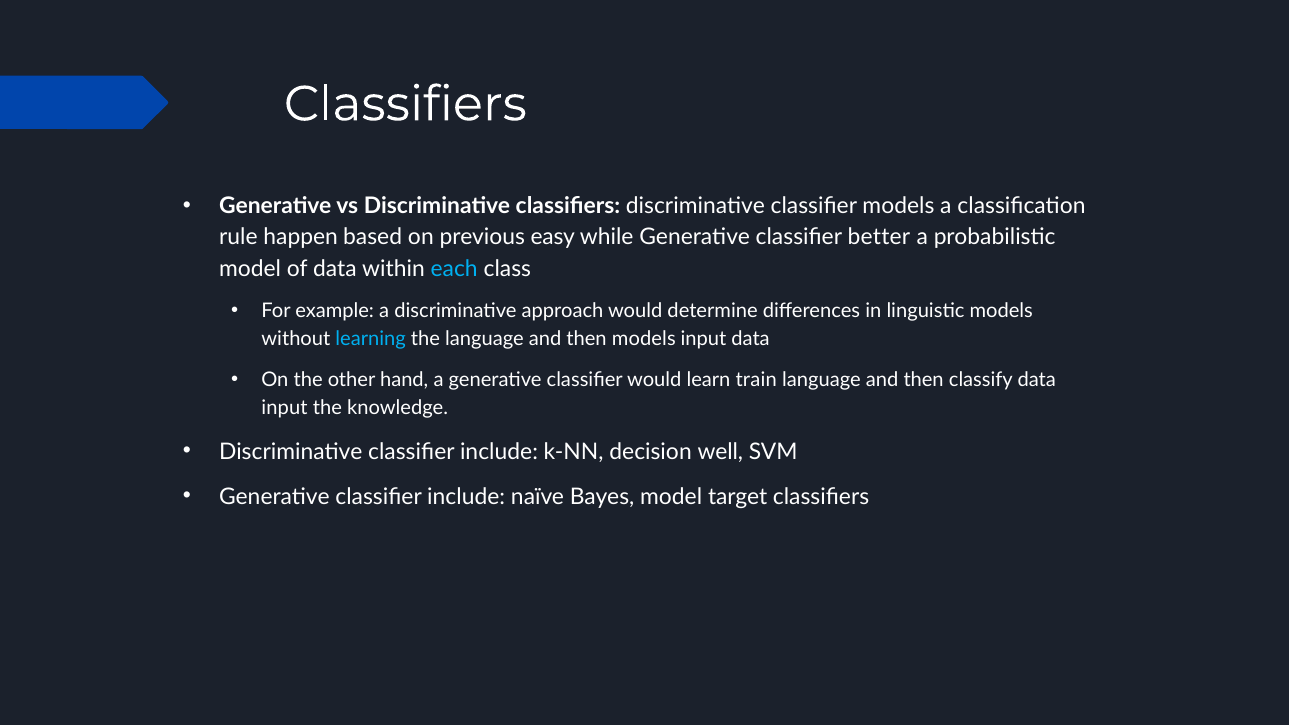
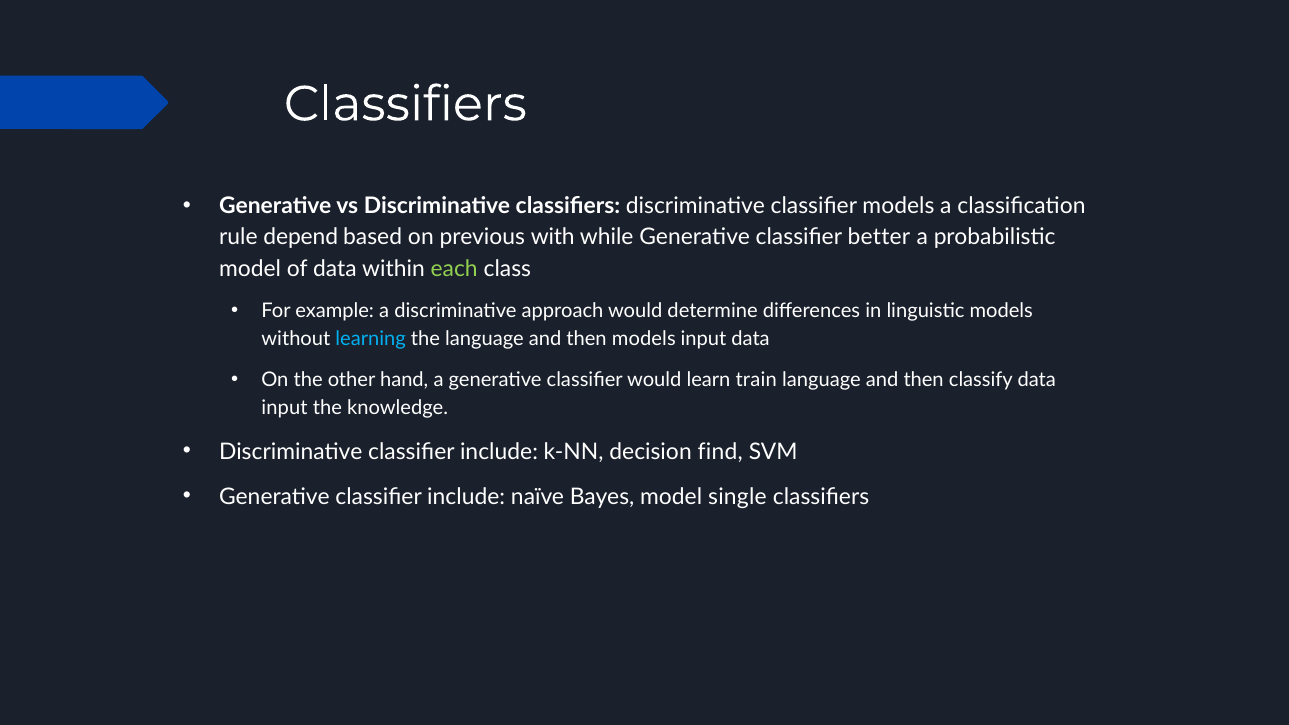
happen: happen -> depend
easy: easy -> with
each colour: light blue -> light green
well: well -> find
target: target -> single
